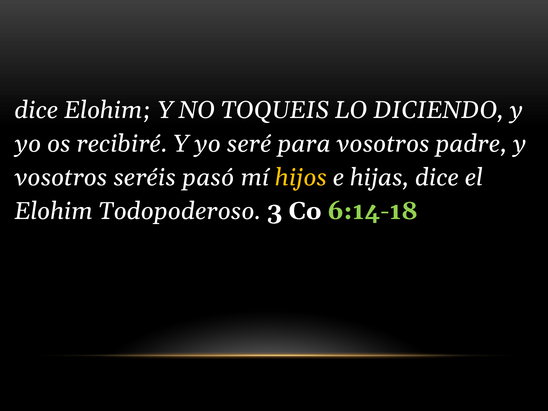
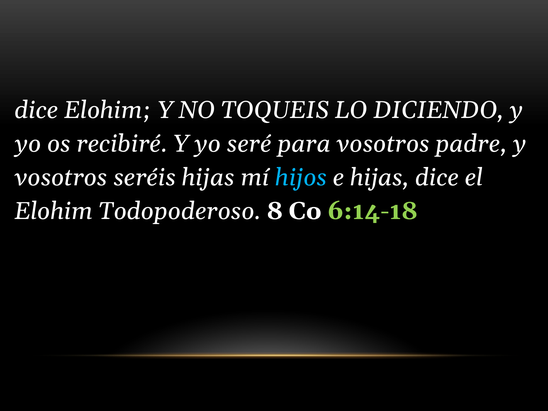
seréis pasó: pasó -> hijas
hijos colour: yellow -> light blue
3: 3 -> 8
